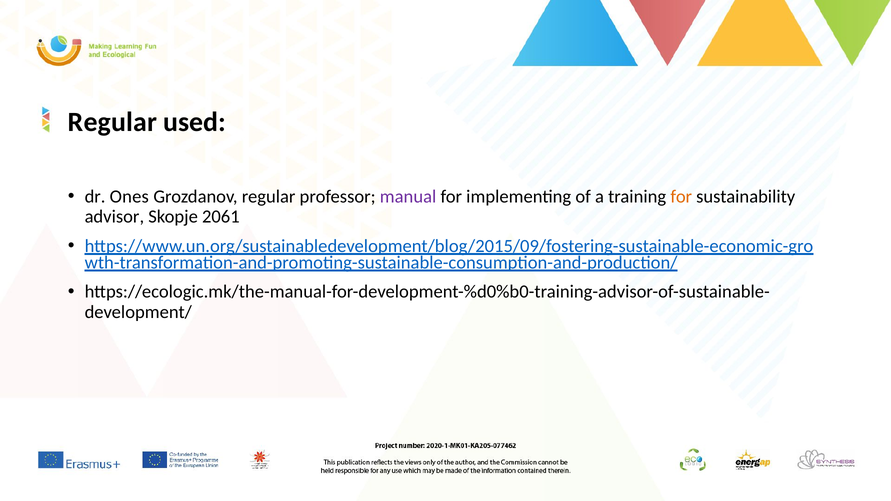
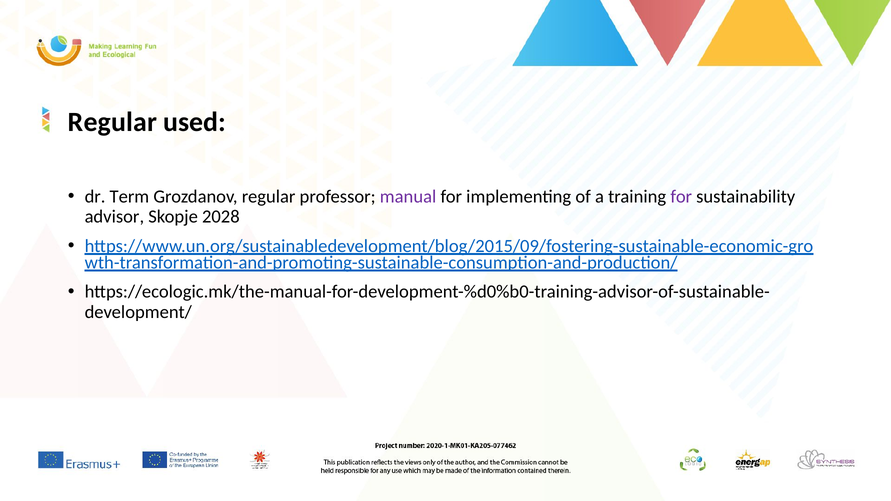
Ones: Ones -> Term
for at (681, 196) colour: orange -> purple
2061: 2061 -> 2028
